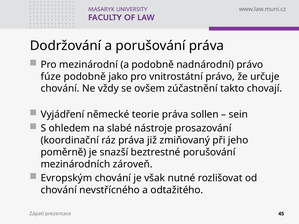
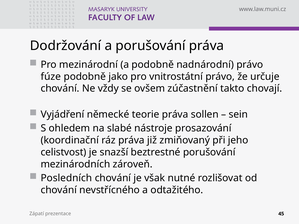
poměrně: poměrně -> celistvost
Evropským: Evropským -> Posledních
